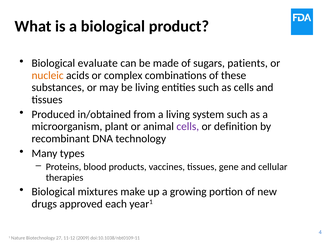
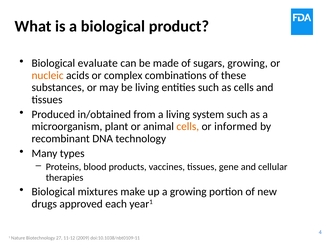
sugars patients: patients -> growing
cells at (188, 126) colour: purple -> orange
definition: definition -> informed
